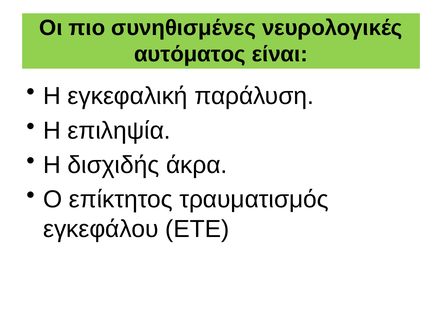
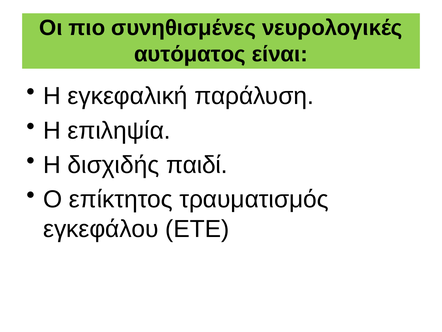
άκρα: άκρα -> παιδί
